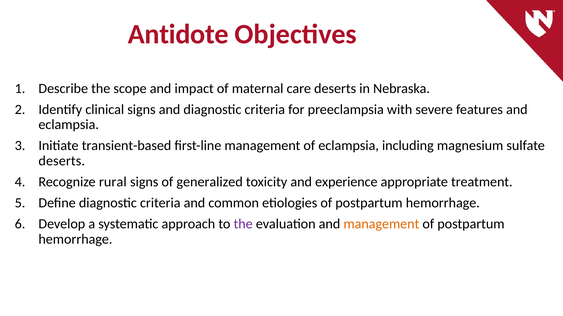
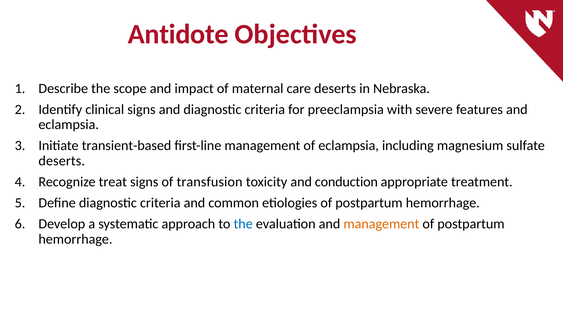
rural: rural -> treat
generalized: generalized -> transfusion
experience: experience -> conduction
the at (243, 224) colour: purple -> blue
